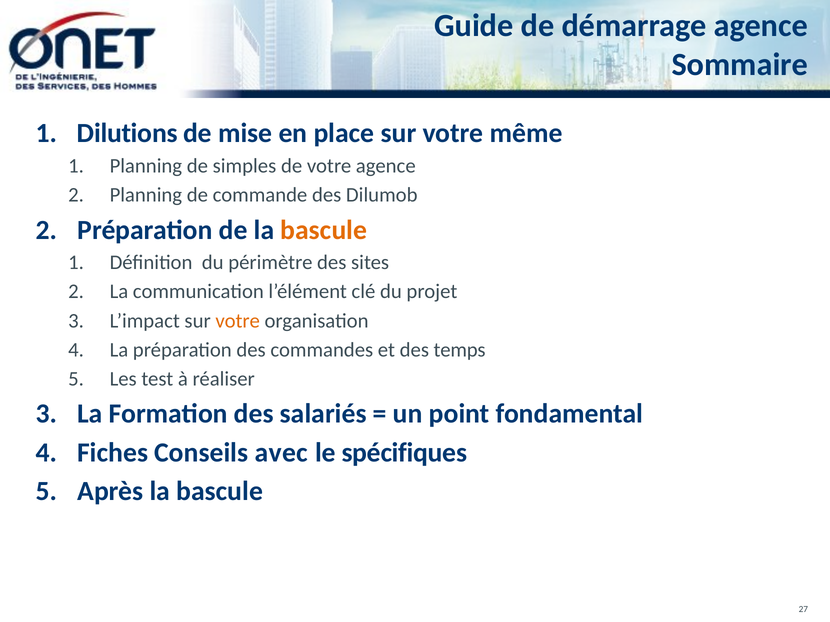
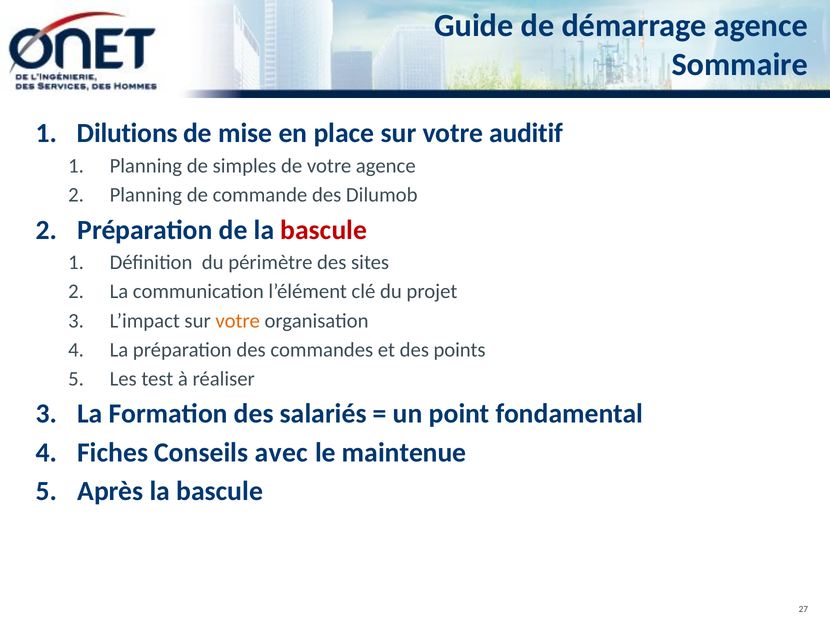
même: même -> auditif
bascule at (324, 230) colour: orange -> red
temps: temps -> points
spécifiques: spécifiques -> maintenue
